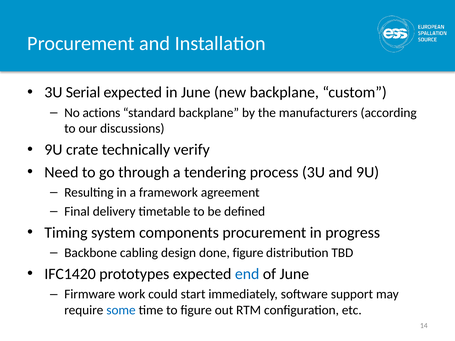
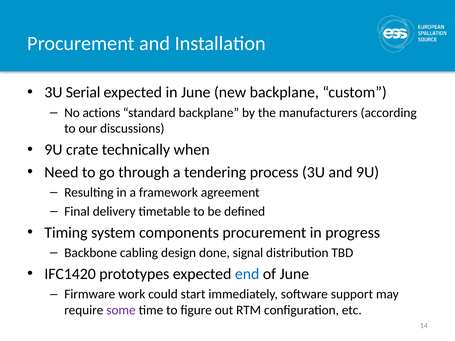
verify: verify -> when
done figure: figure -> signal
some colour: blue -> purple
